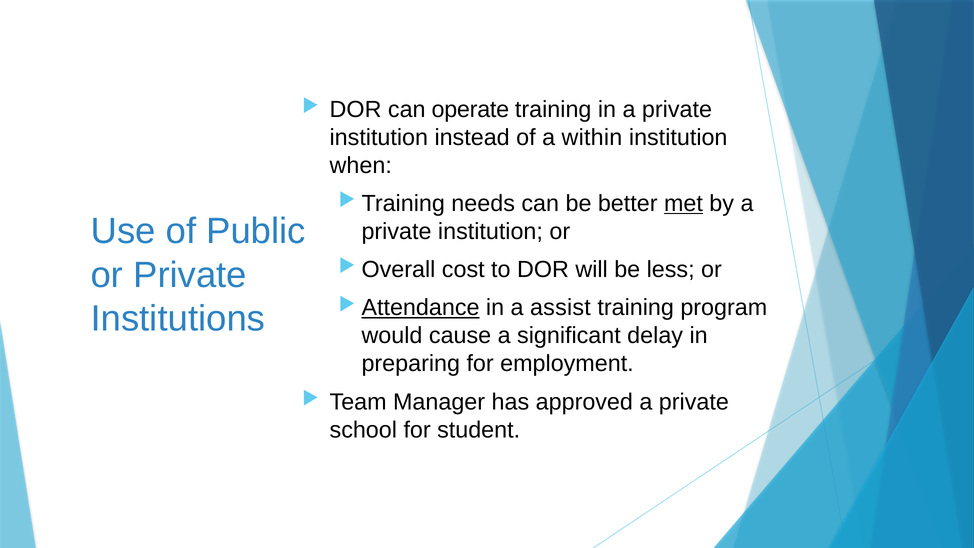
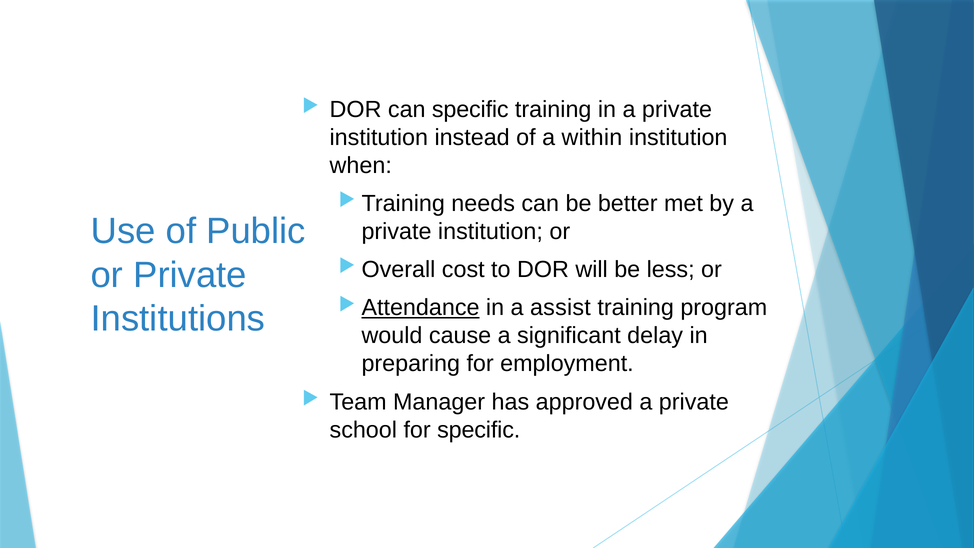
can operate: operate -> specific
met underline: present -> none
for student: student -> specific
